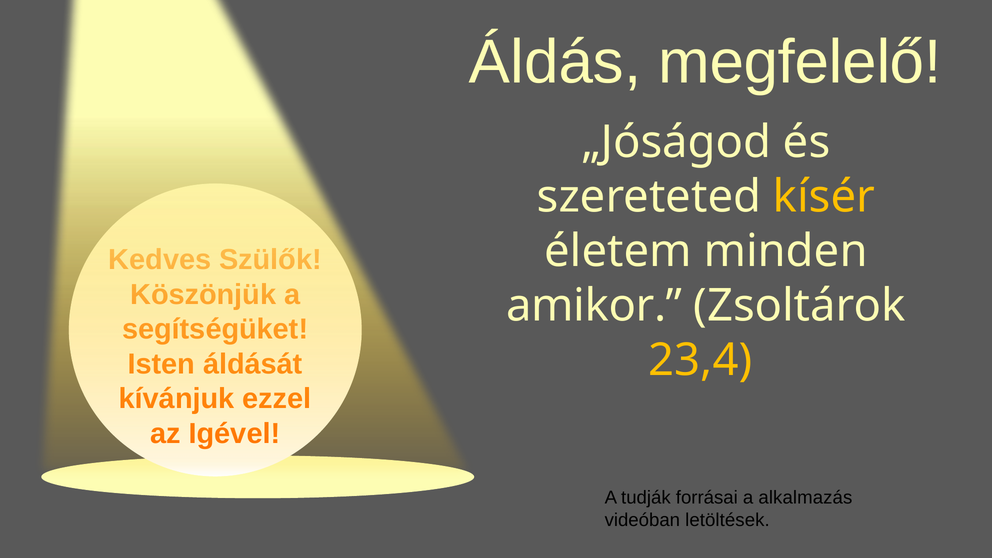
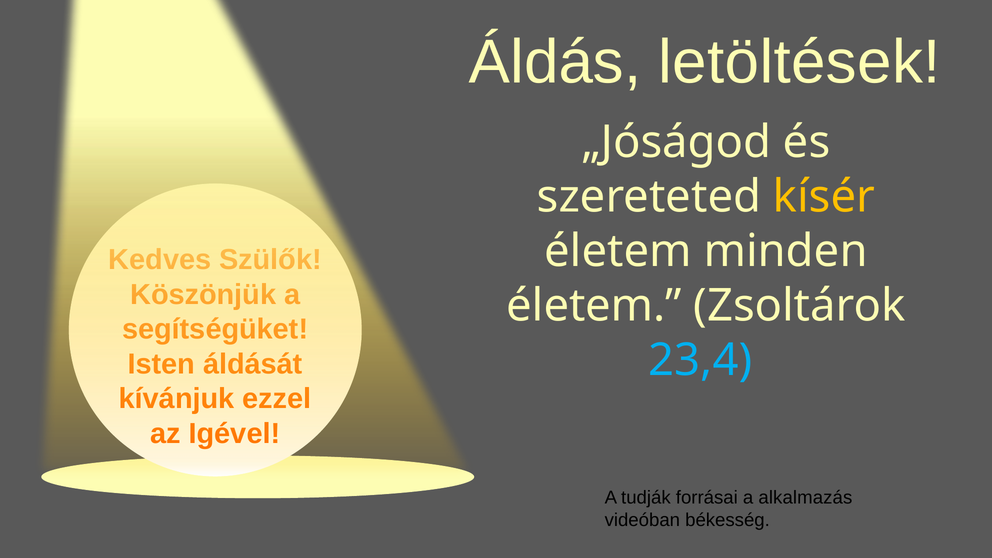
megfelelő: megfelelő -> letöltések
amikor at (594, 306): amikor -> életem
23,4 colour: yellow -> light blue
letöltések: letöltések -> békesség
